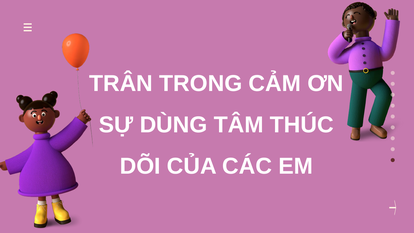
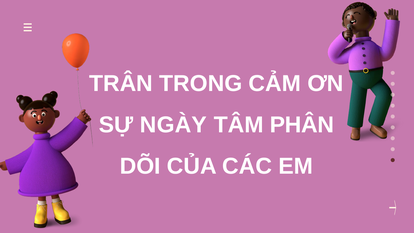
DÙNG: DÙNG -> NGÀY
THÚC: THÚC -> PHÂN
